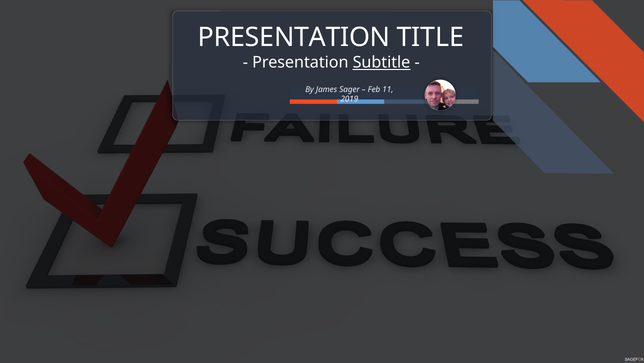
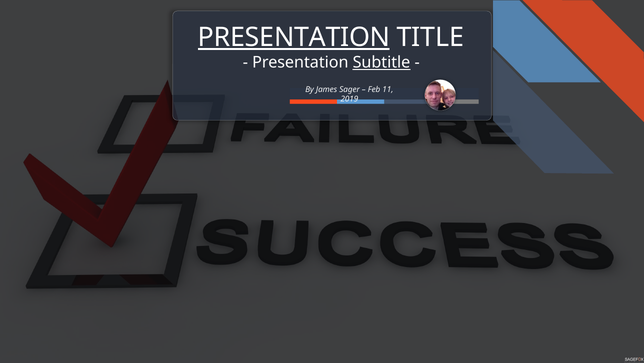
PRESENTATION at (294, 37) underline: none -> present
